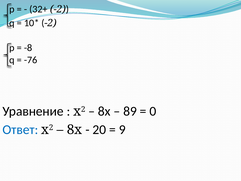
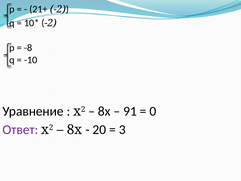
32+: 32+ -> 21+
-76: -76 -> -10
89: 89 -> 91
Ответ colour: blue -> purple
9: 9 -> 3
